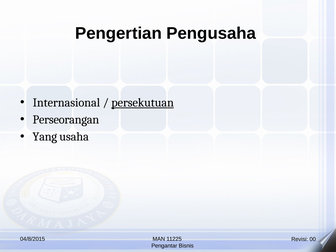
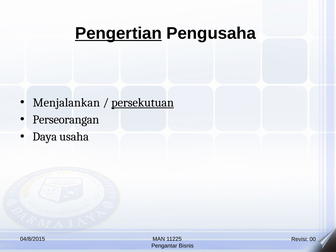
Pengertian underline: none -> present
Internasional: Internasional -> Menjalankan
Yang: Yang -> Daya
